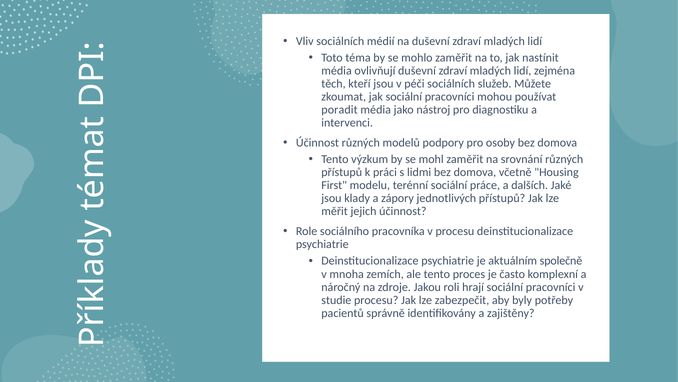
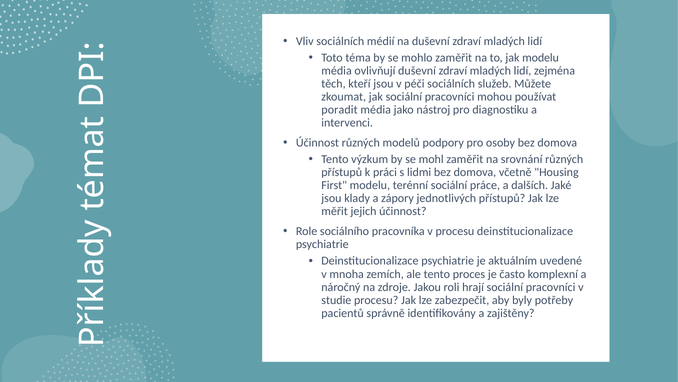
jak nastínit: nastínit -> modelu
společně: společně -> uvedené
